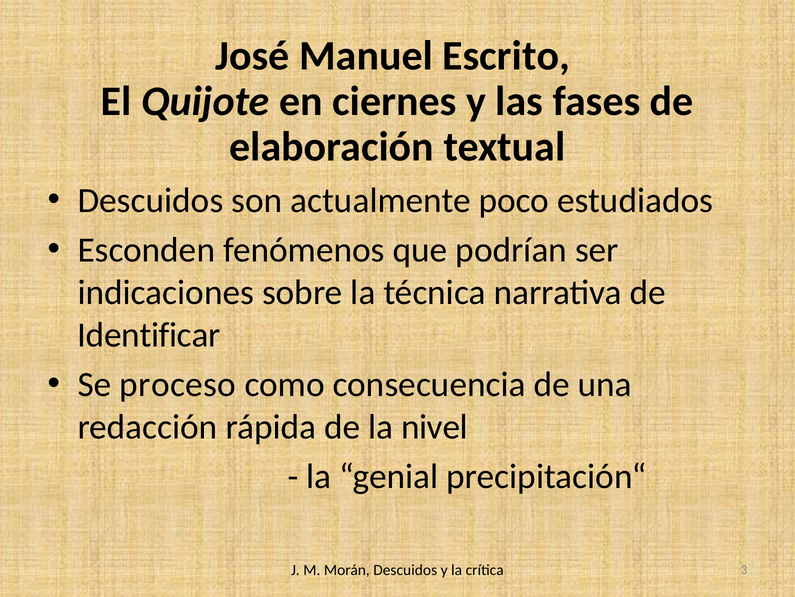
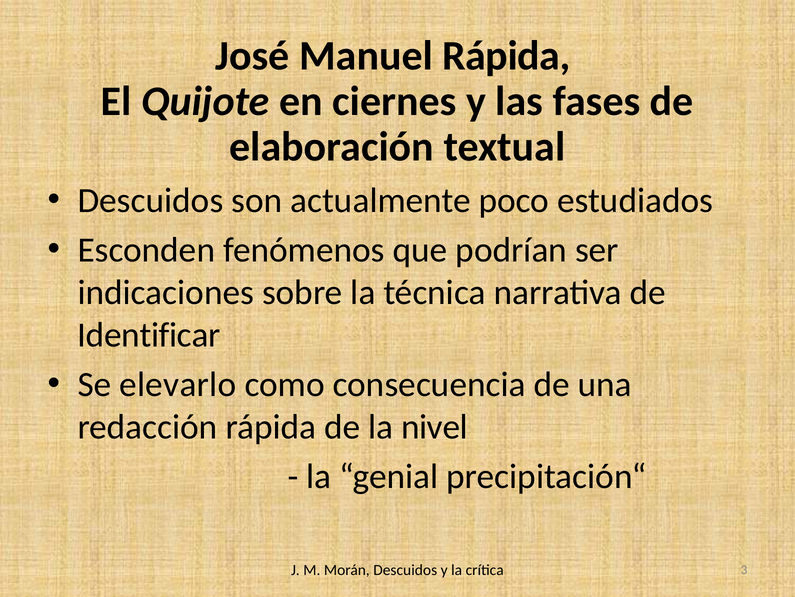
Manuel Escrito: Escrito -> Rápida
proceso: proceso -> elevarlo
